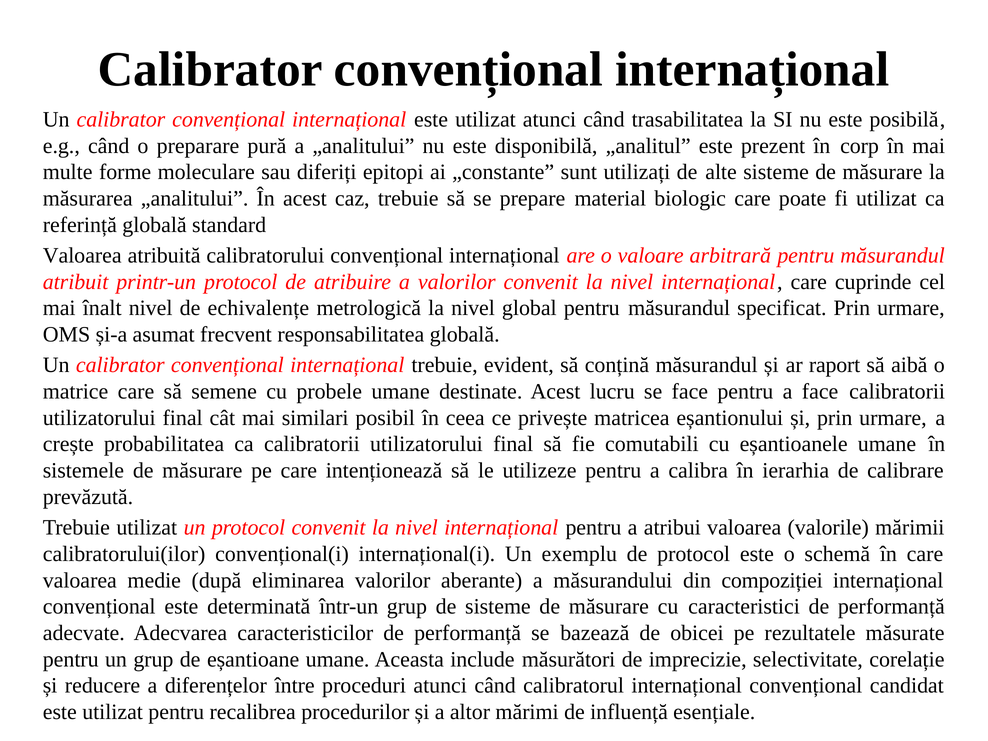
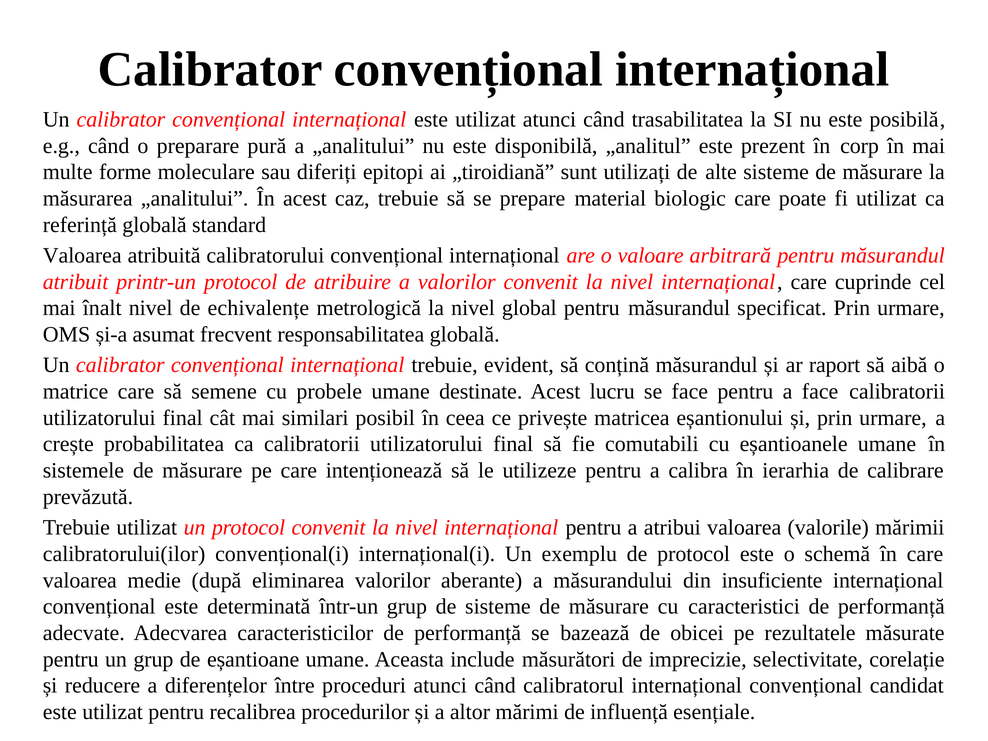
„constante: „constante -> „tiroidiană
compoziției: compoziției -> insuficiente
